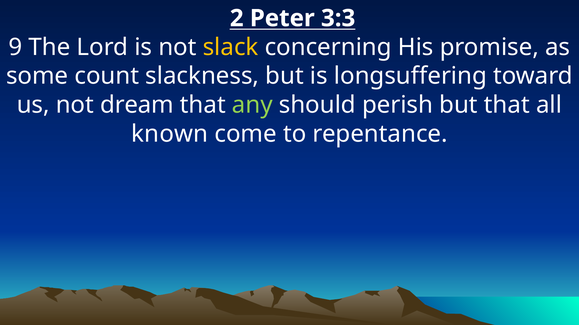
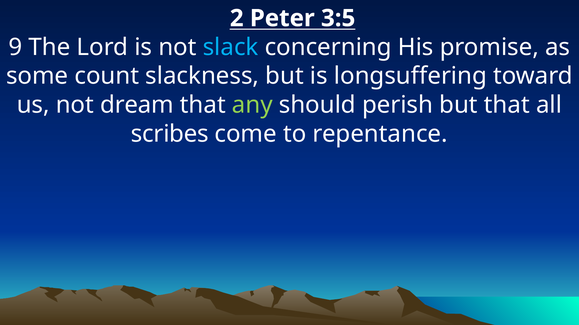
3:3: 3:3 -> 3:5
slack colour: yellow -> light blue
known: known -> scribes
